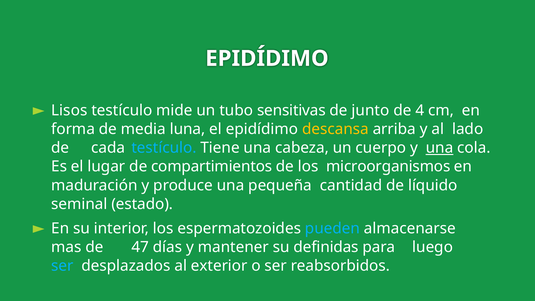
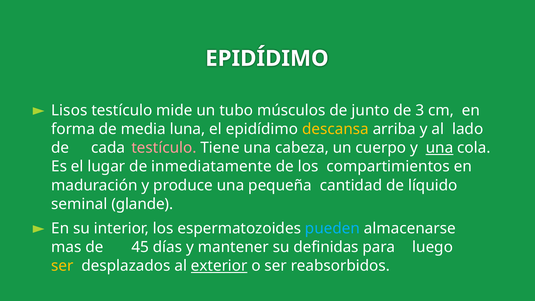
sensitivas: sensitivas -> músculos
4: 4 -> 3
testículo at (164, 148) colour: light blue -> pink
compartimientos: compartimientos -> inmediatamente
microorganismos: microorganismos -> compartimientos
estado: estado -> glande
47: 47 -> 45
ser at (62, 266) colour: light blue -> yellow
exterior underline: none -> present
